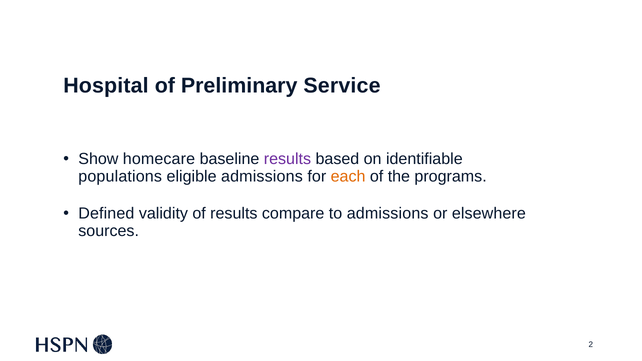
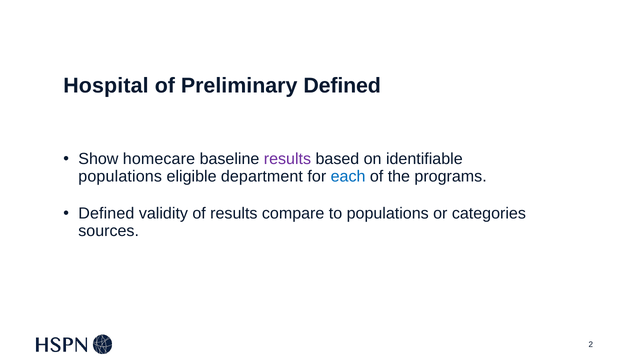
Preliminary Service: Service -> Defined
eligible admissions: admissions -> department
each colour: orange -> blue
to admissions: admissions -> populations
elsewhere: elsewhere -> categories
